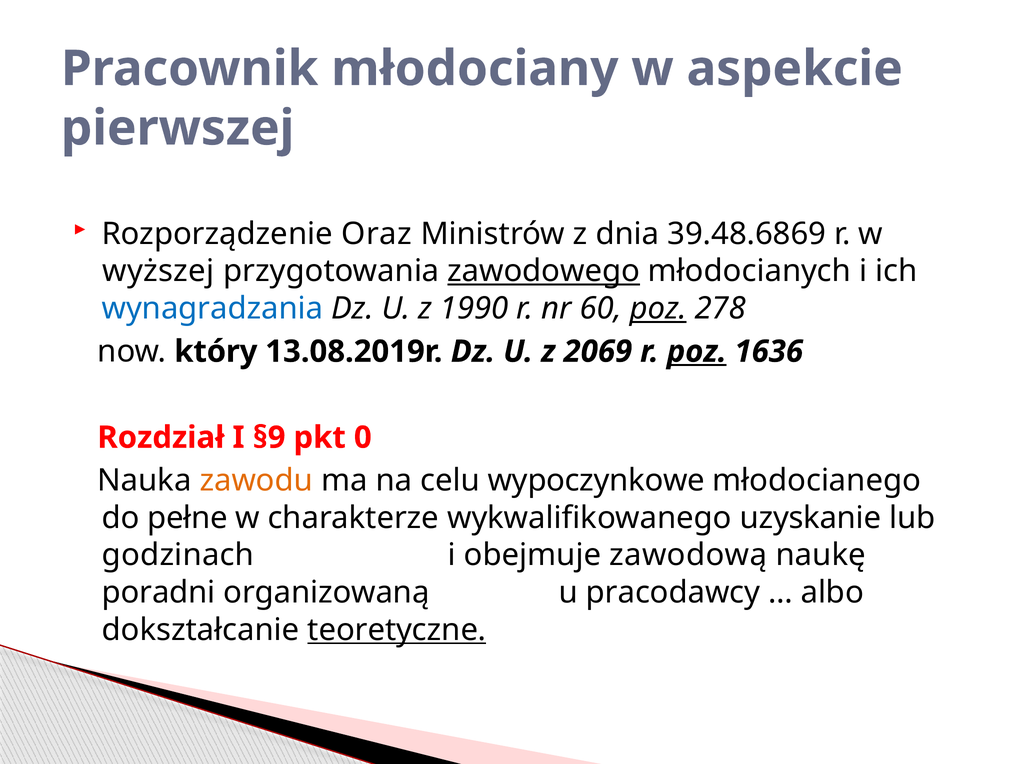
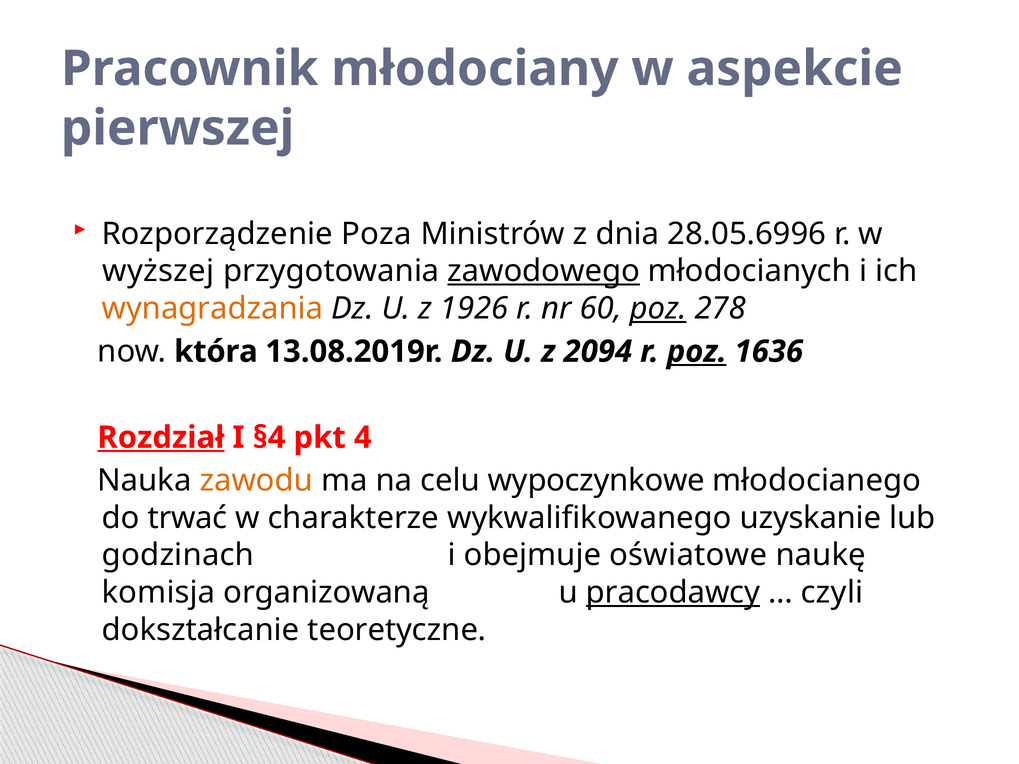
Oraz: Oraz -> Poza
39.48.6869: 39.48.6869 -> 28.05.6996
wynagradzania colour: blue -> orange
1990: 1990 -> 1926
który: który -> która
2069: 2069 -> 2094
Rozdział underline: none -> present
§9: §9 -> §4
0: 0 -> 4
pełne: pełne -> trwać
zawodową: zawodową -> oświatowe
poradni: poradni -> komisja
pracodawcy underline: none -> present
albo: albo -> czyli
teoretyczne underline: present -> none
